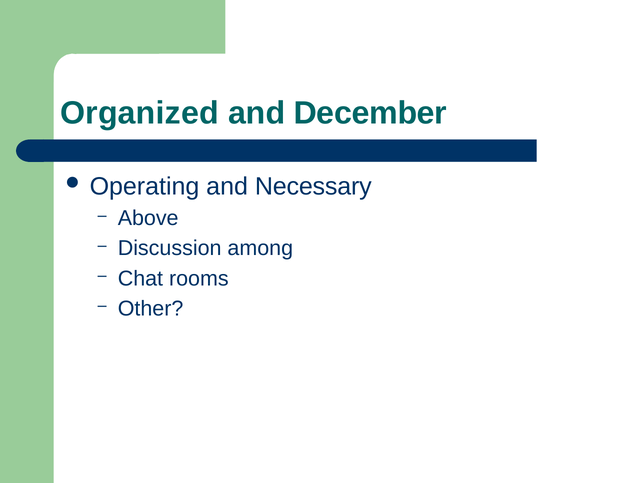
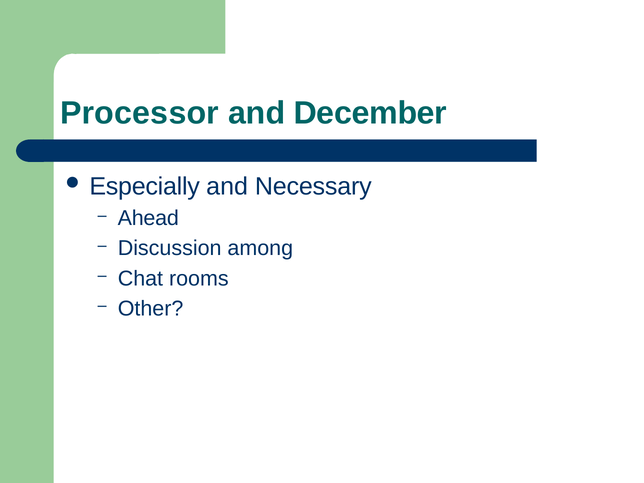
Organized: Organized -> Processor
Operating: Operating -> Especially
Above: Above -> Ahead
